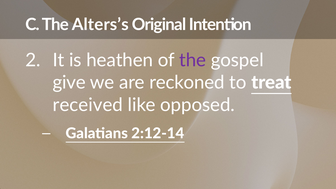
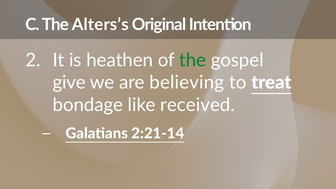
the at (193, 60) colour: purple -> green
reckoned: reckoned -> believing
received: received -> bondage
opposed: opposed -> received
2:12-14: 2:12-14 -> 2:21-14
